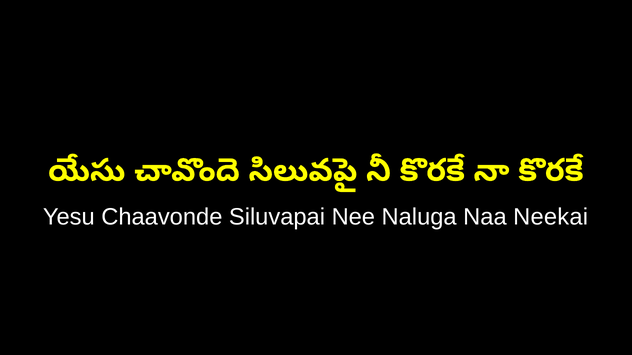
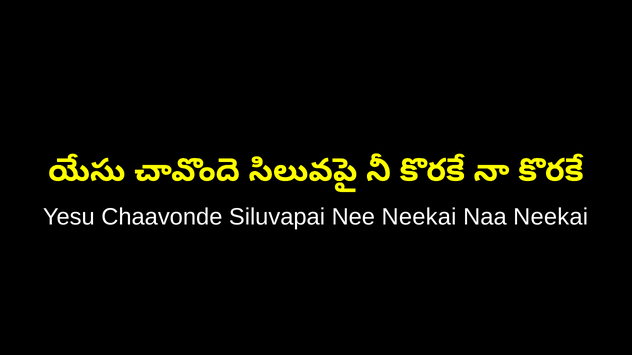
Nee Naluga: Naluga -> Neekai
